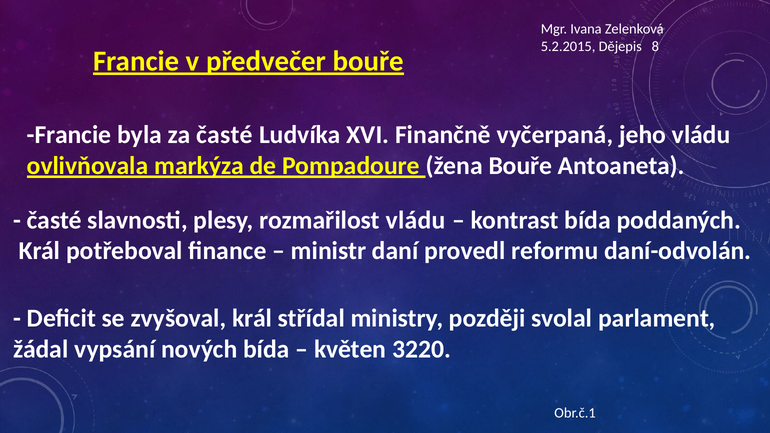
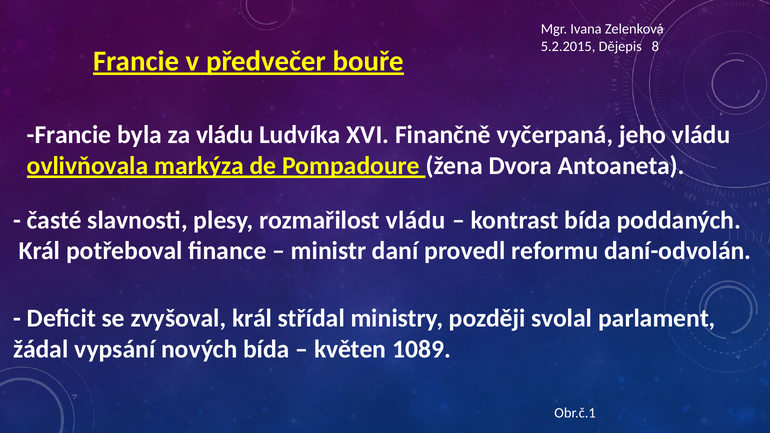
za časté: časté -> vládu
žena Bouře: Bouře -> Dvora
3220: 3220 -> 1089
